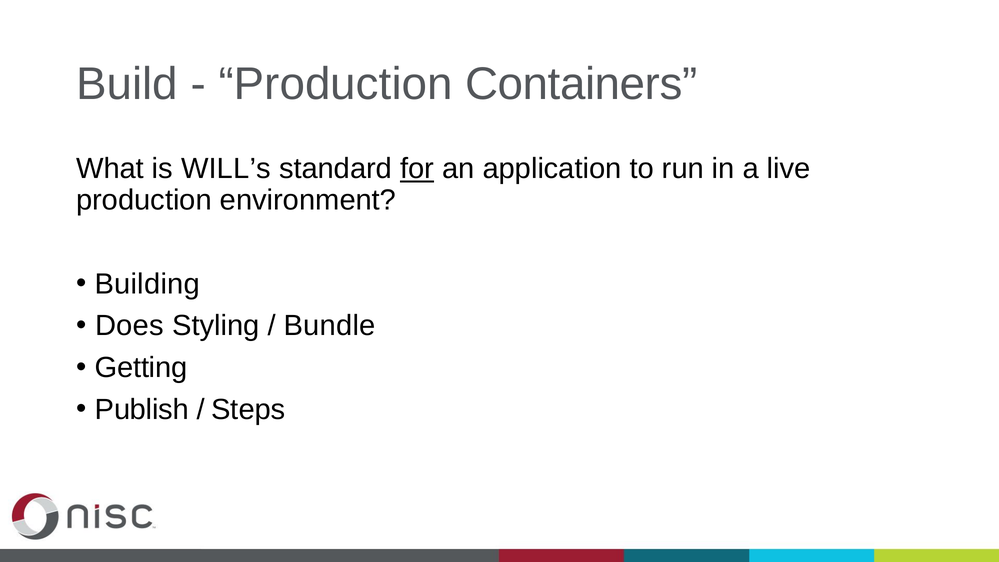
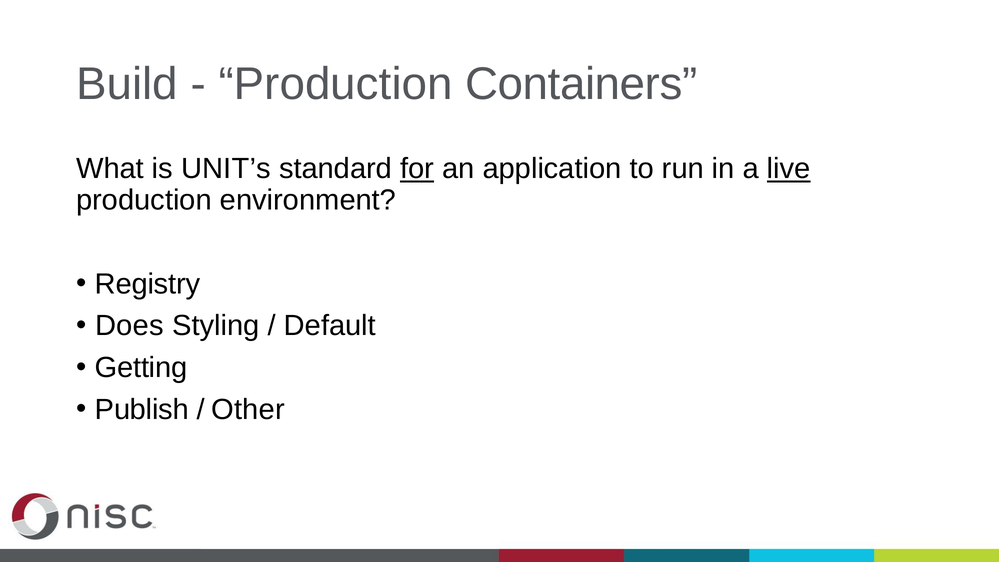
WILL’s: WILL’s -> UNIT’s
live underline: none -> present
Building: Building -> Registry
Bundle: Bundle -> Default
Steps: Steps -> Other
